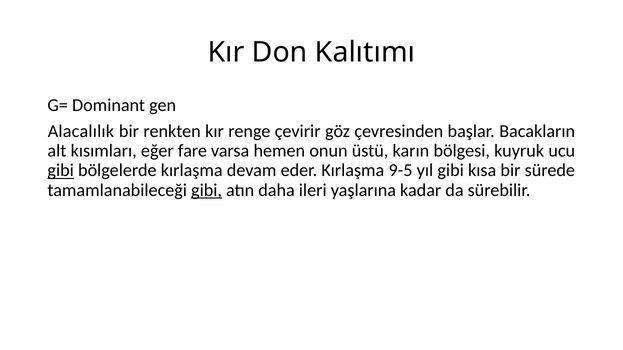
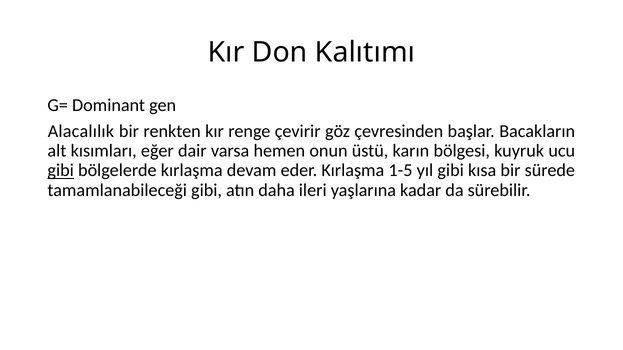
fare: fare -> dair
9-5: 9-5 -> 1-5
gibi at (207, 190) underline: present -> none
